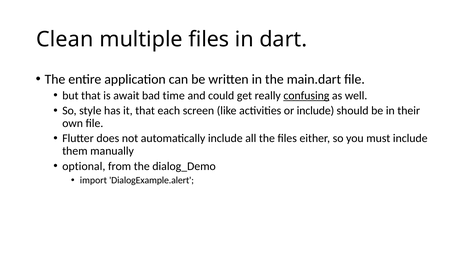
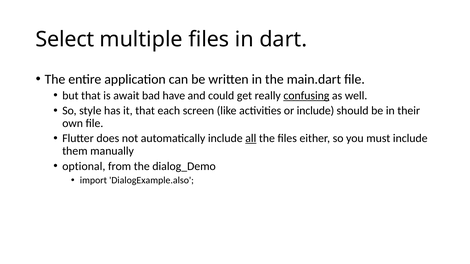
Clean: Clean -> Select
time: time -> have
all underline: none -> present
DialogExample.alert: DialogExample.alert -> DialogExample.also
